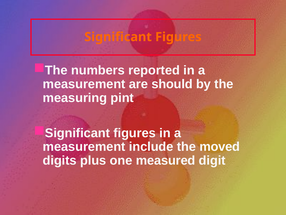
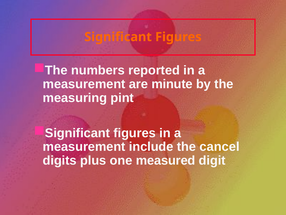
should: should -> minute
moved: moved -> cancel
